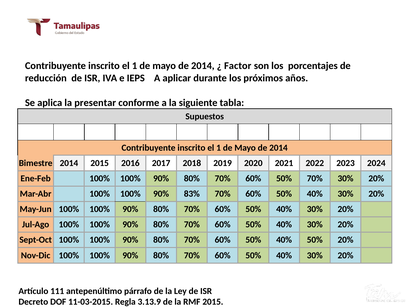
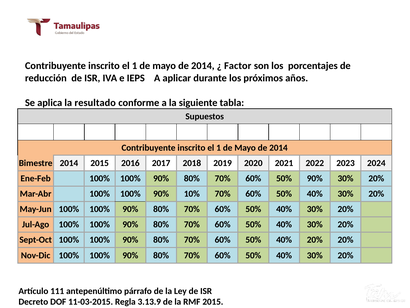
presentar: presentar -> resultado
50% 70%: 70% -> 90%
83%: 83% -> 10%
40% 50%: 50% -> 20%
